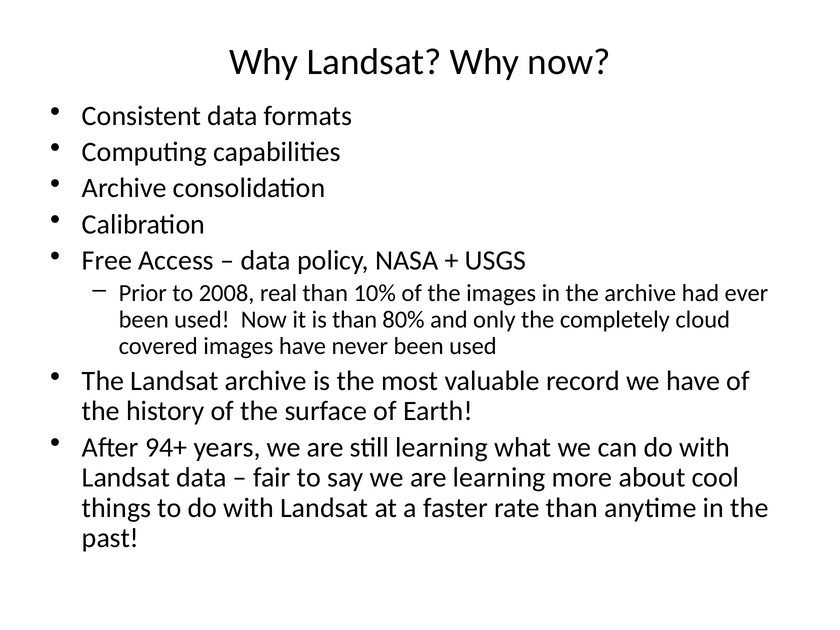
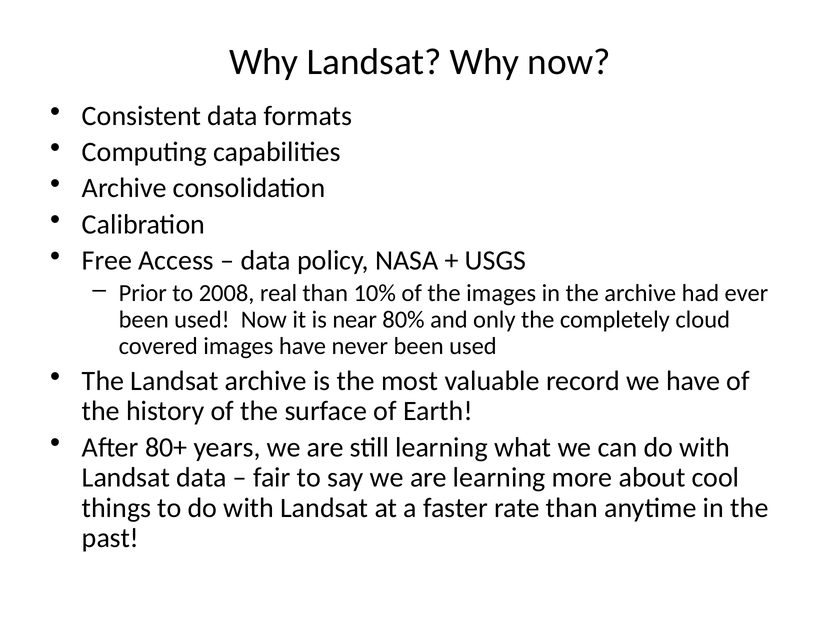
is than: than -> near
94+: 94+ -> 80+
